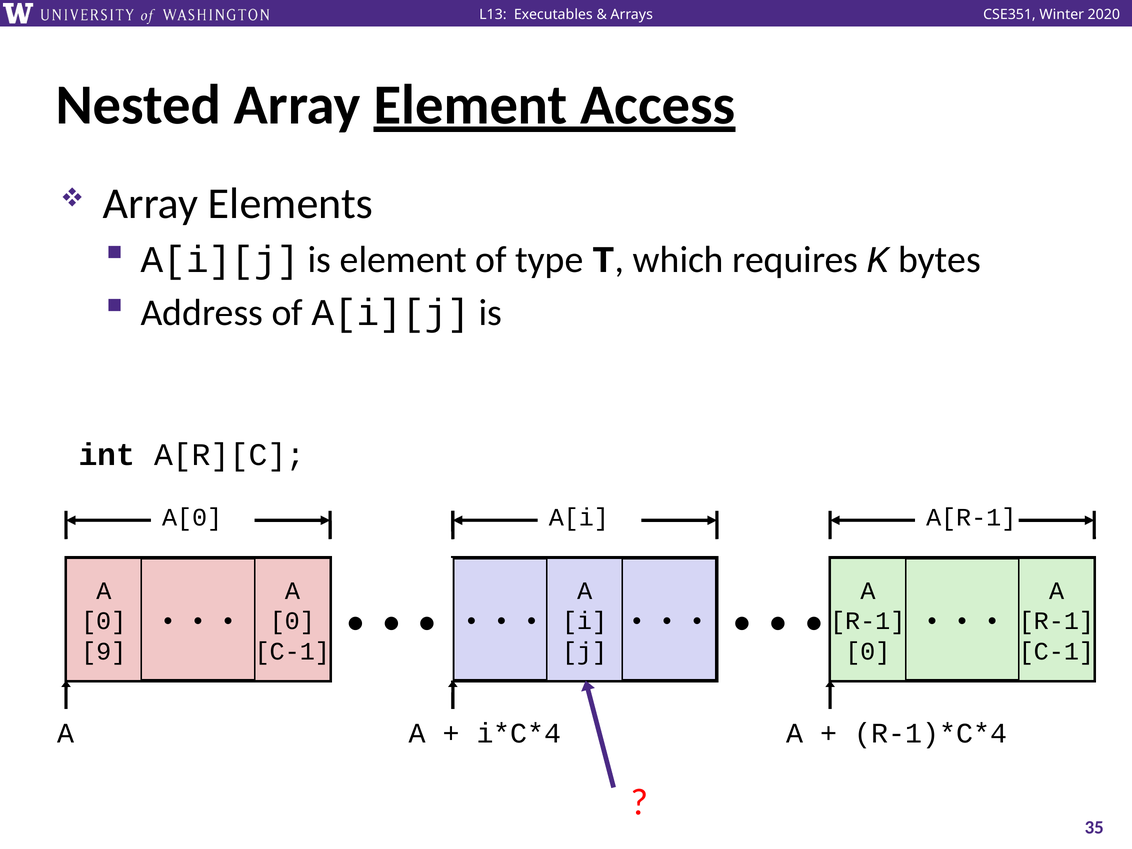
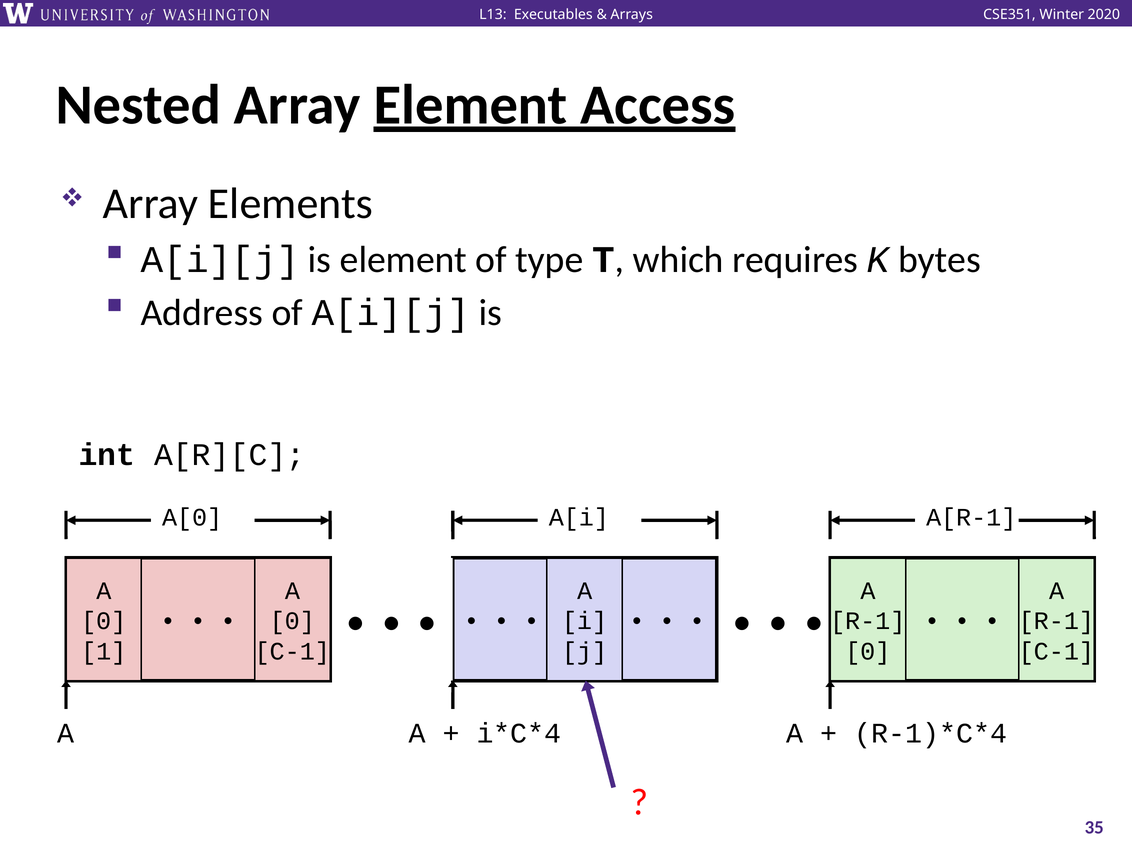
9: 9 -> 1
